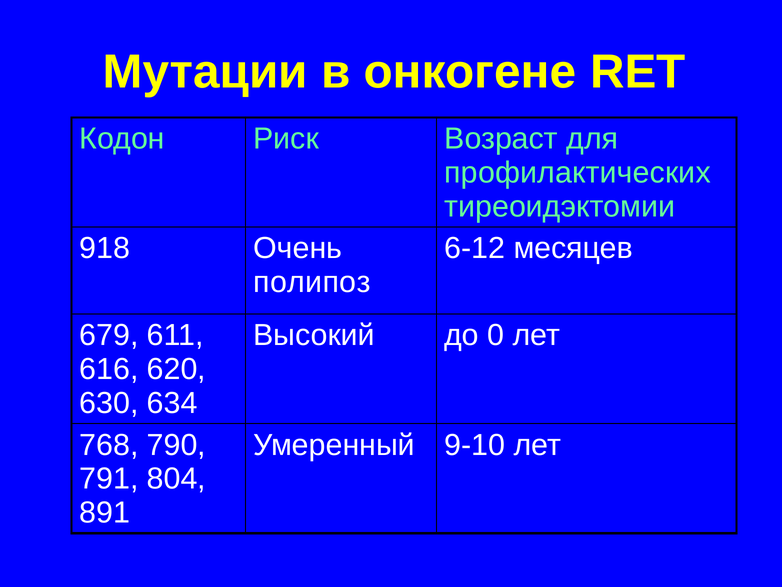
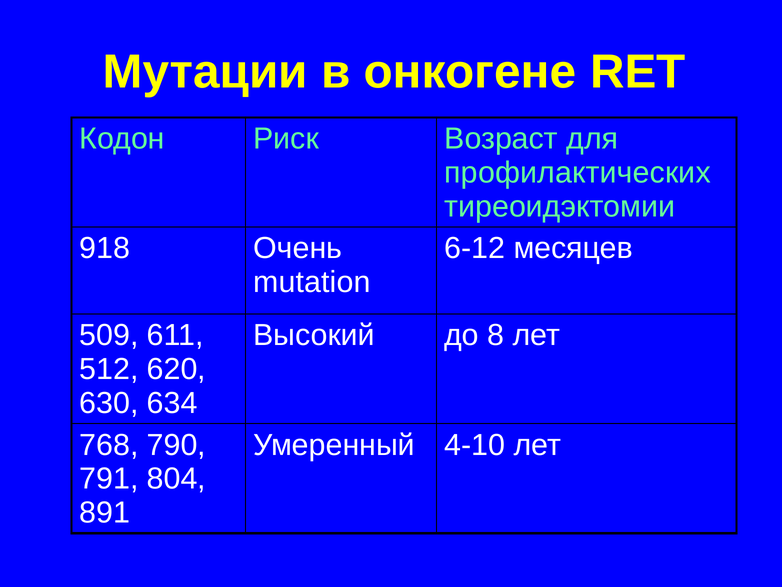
полипоз: полипоз -> mutation
679: 679 -> 509
0: 0 -> 8
616: 616 -> 512
9-10: 9-10 -> 4-10
